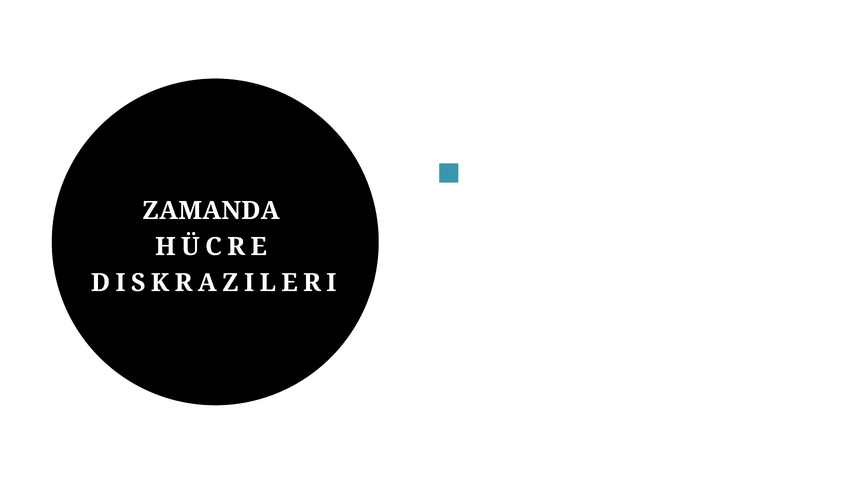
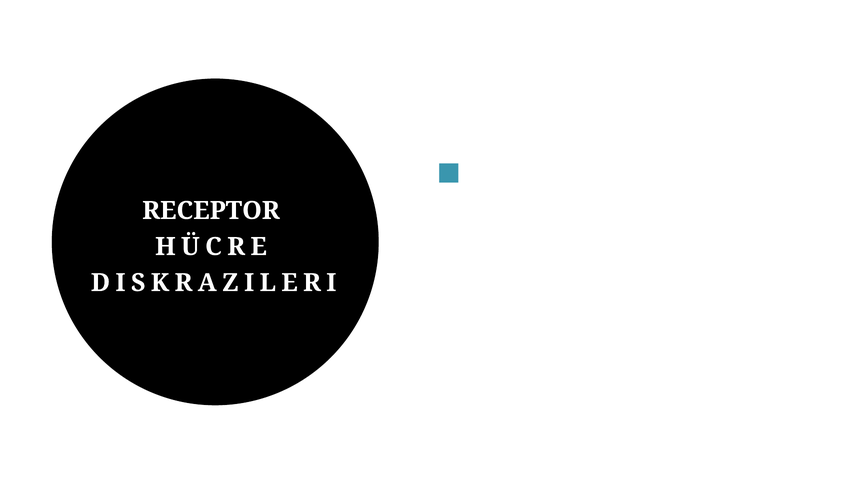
ZAMANDA: ZAMANDA -> RECEPTOR
